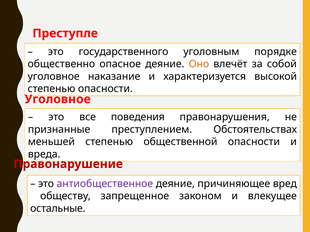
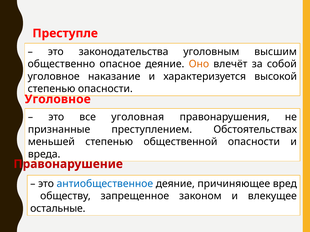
государственного: государственного -> законодательства
порядке: порядке -> высшим
поведения: поведения -> уголовная
антиобщественное colour: purple -> blue
